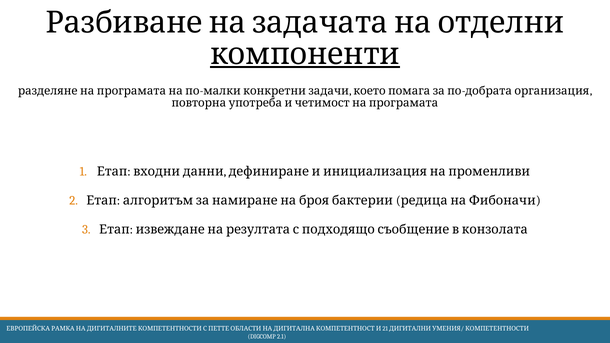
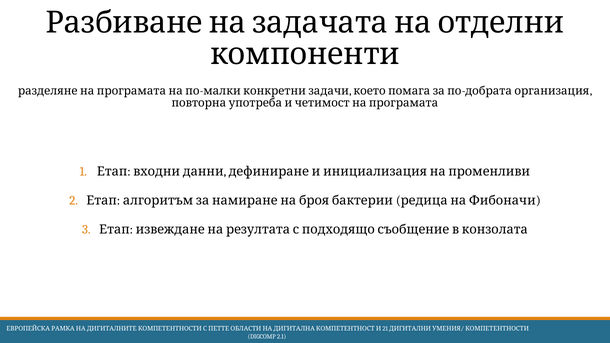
компоненти underline: present -> none
